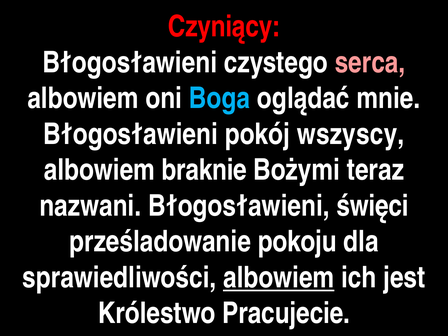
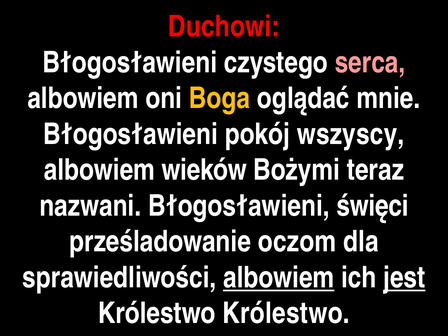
Czyniący: Czyniący -> Duchowi
Boga colour: light blue -> yellow
braknie: braknie -> wieków
pokoju: pokoju -> oczom
jest underline: none -> present
Królestwo Pracujecie: Pracujecie -> Królestwo
